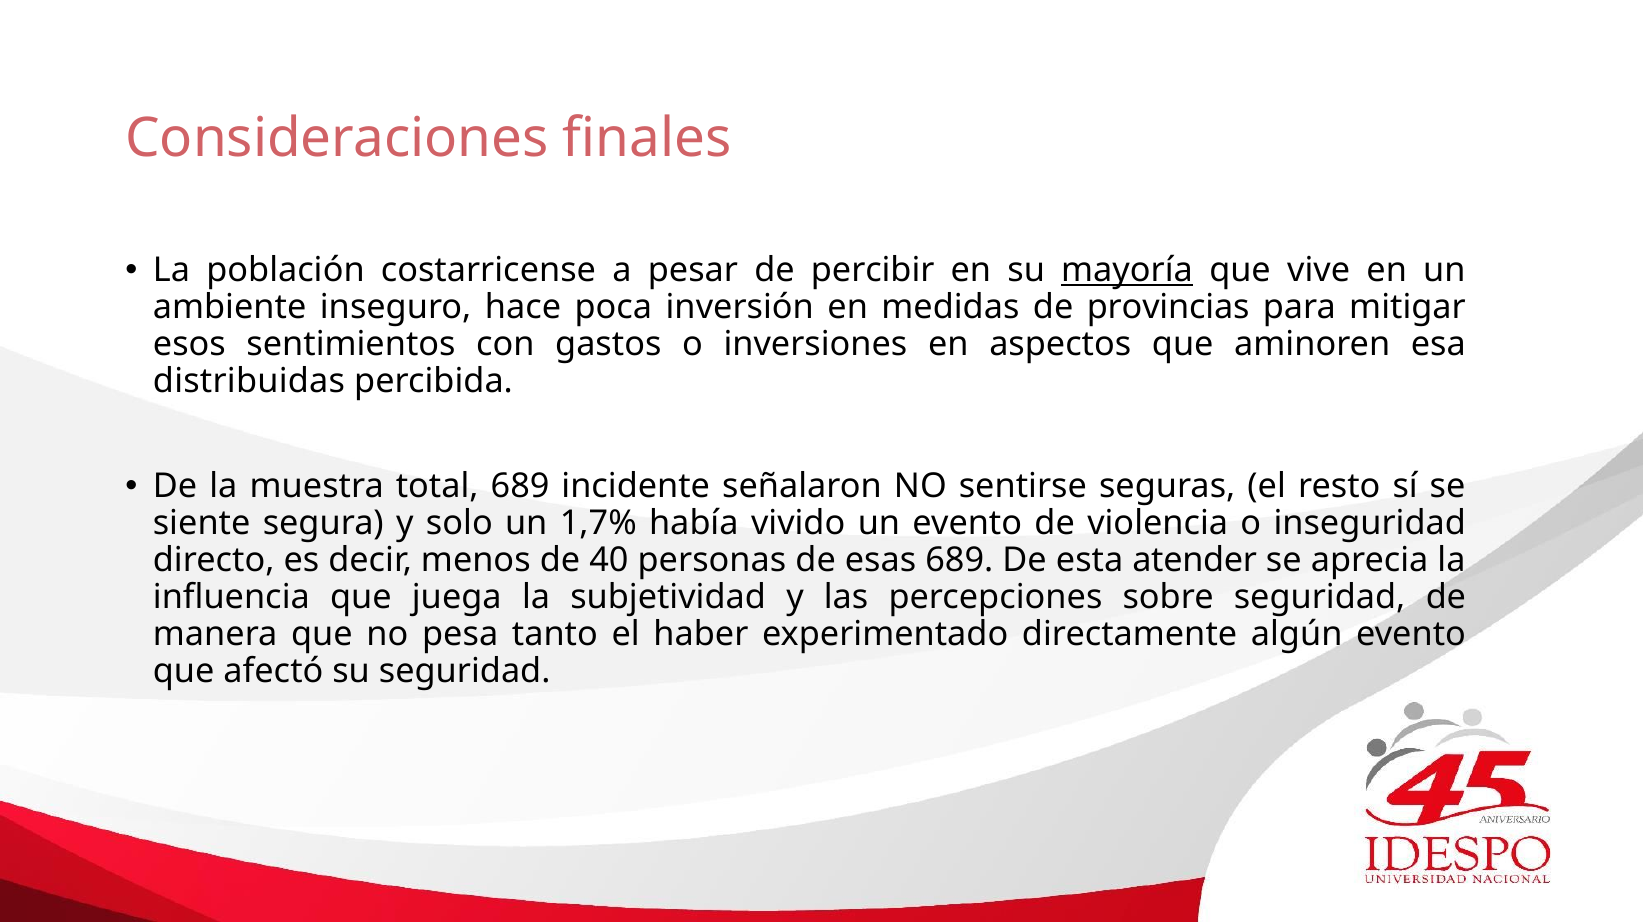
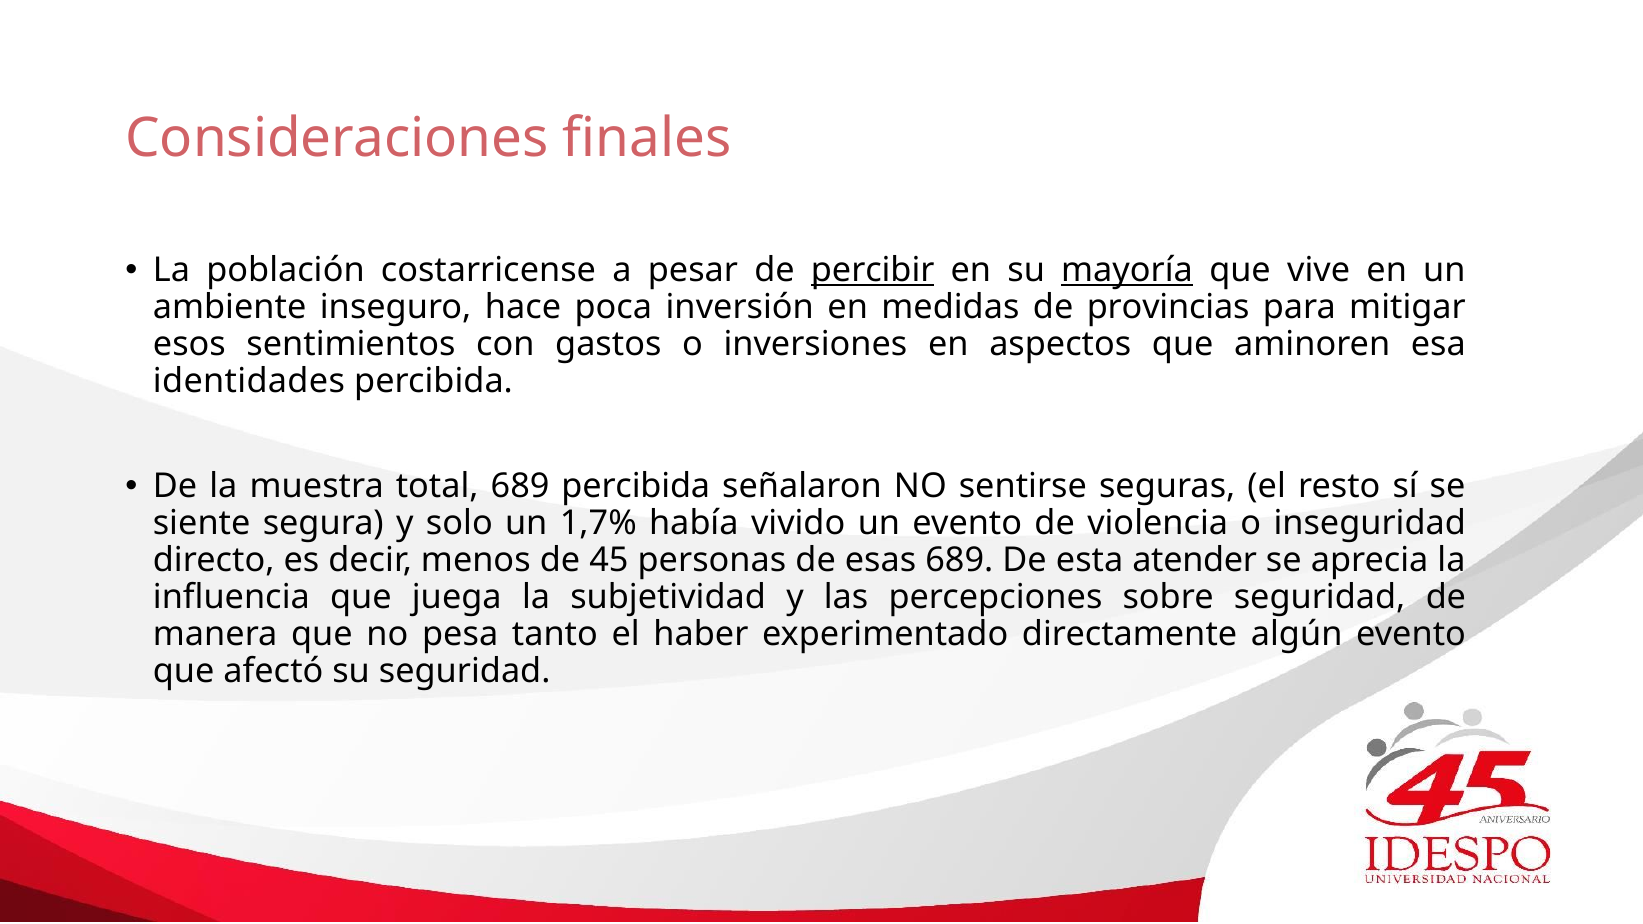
percibir underline: none -> present
distribuidas: distribuidas -> identidades
689 incidente: incidente -> percibida
40: 40 -> 45
